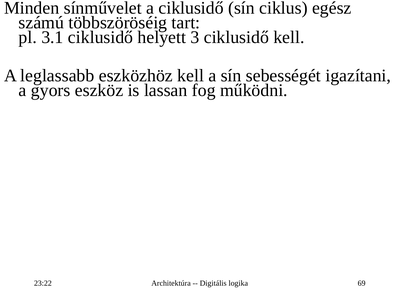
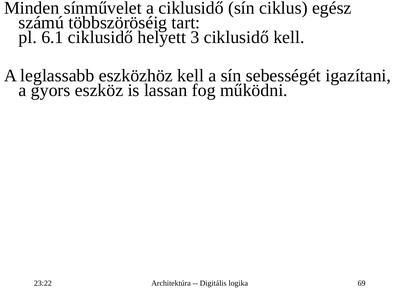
3.1: 3.1 -> 6.1
